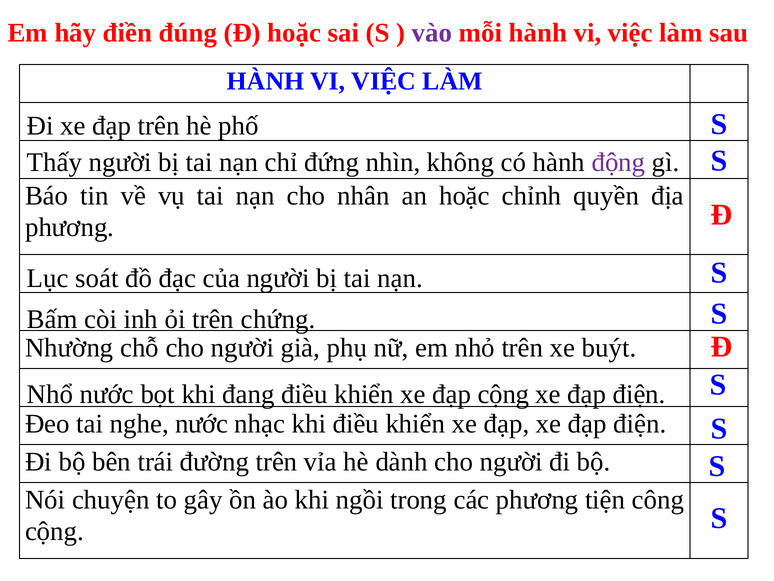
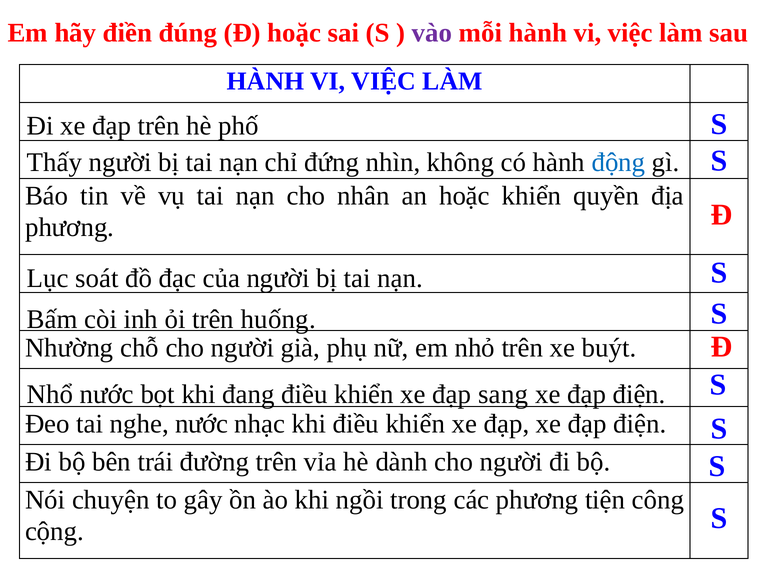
động colour: purple -> blue
hoặc chỉnh: chỉnh -> khiển
chứng: chứng -> huống
đạp cộng: cộng -> sang
